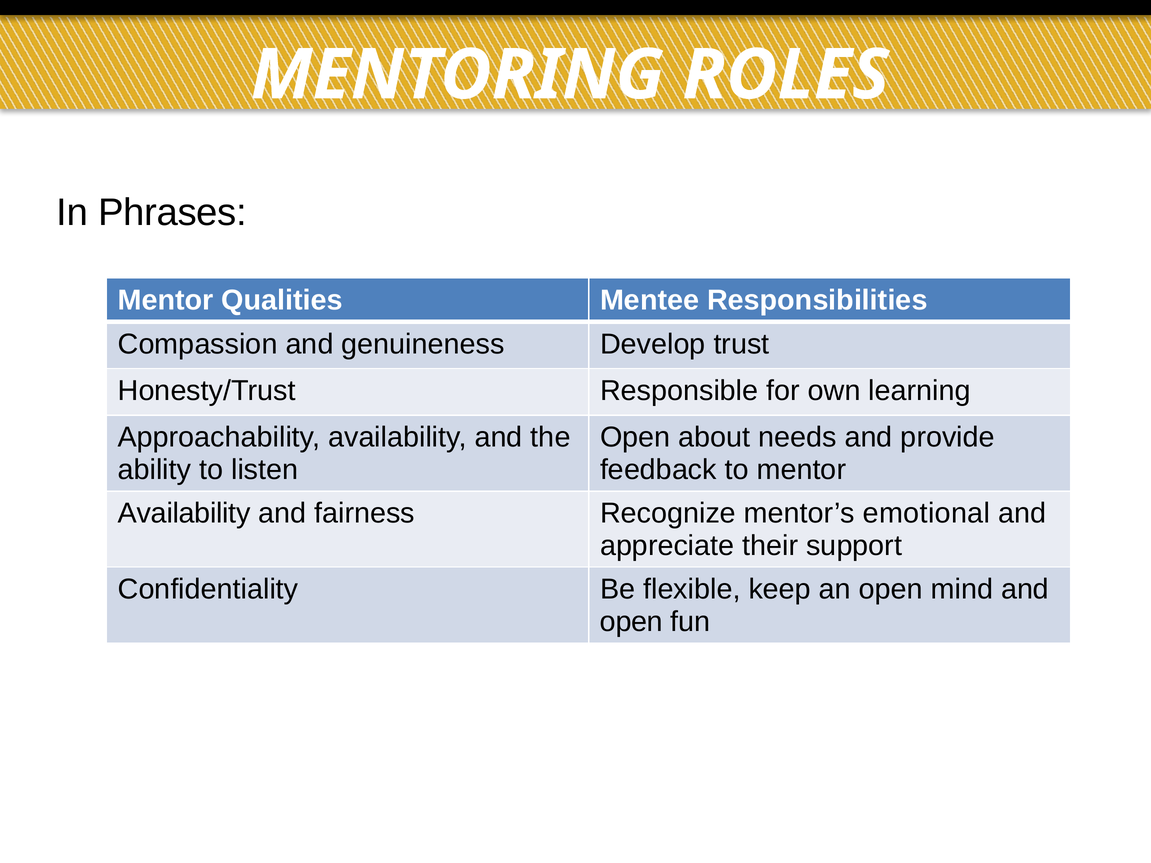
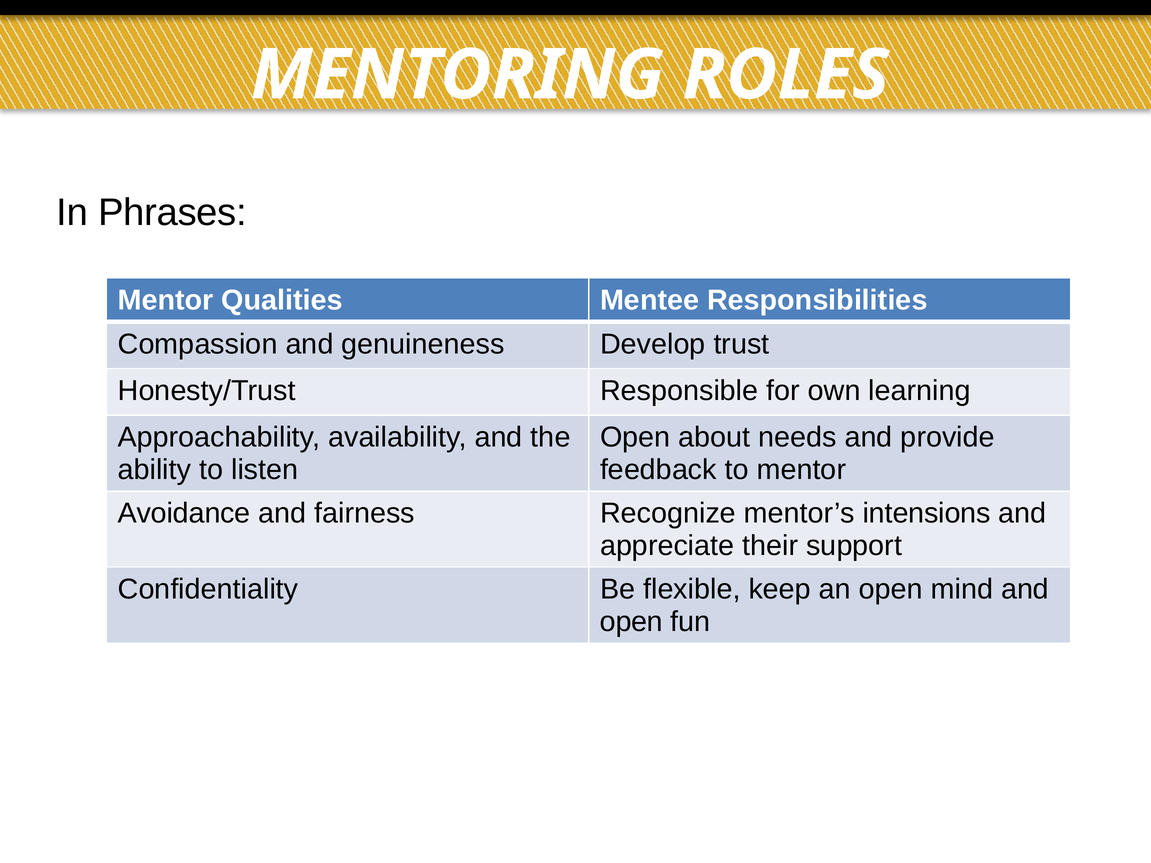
Availability at (184, 514): Availability -> Avoidance
emotional: emotional -> intensions
